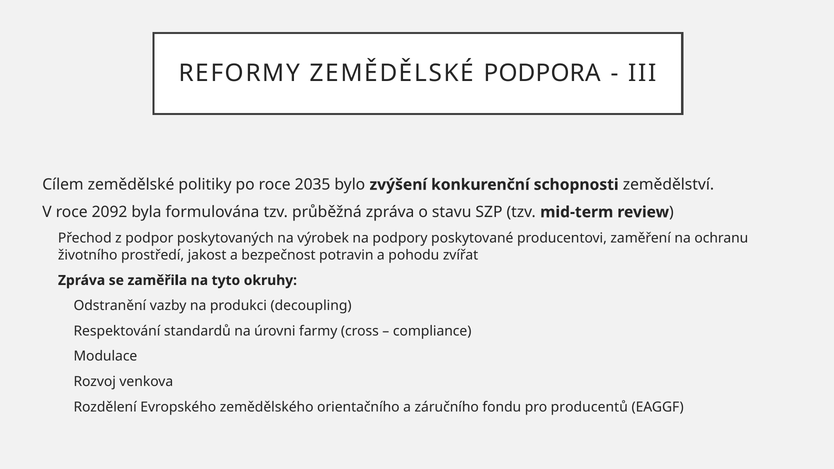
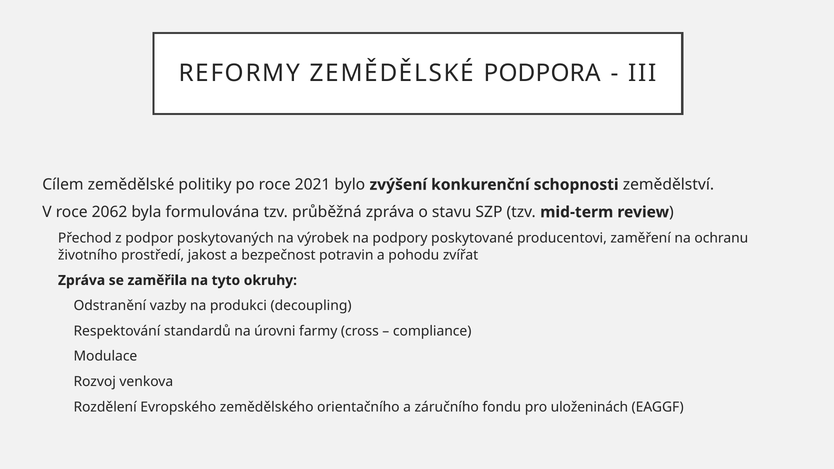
2035: 2035 -> 2021
2092: 2092 -> 2062
producentů: producentů -> uloženinách
